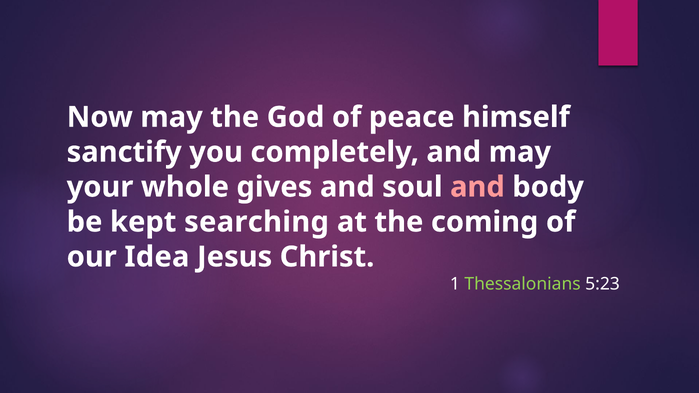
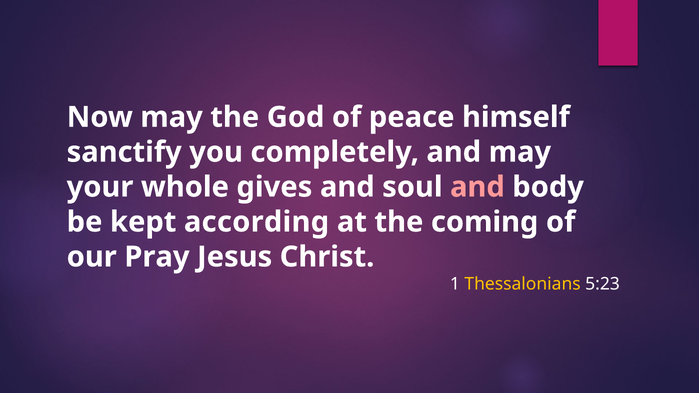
searching: searching -> according
Idea: Idea -> Pray
Thessalonians colour: light green -> yellow
